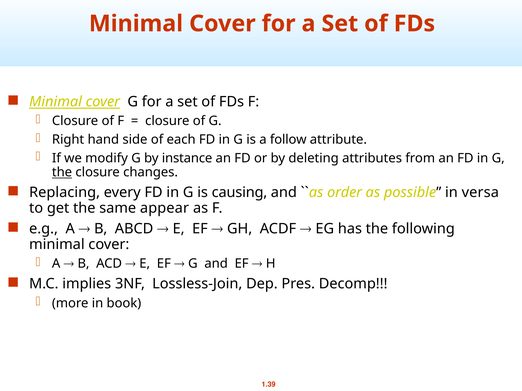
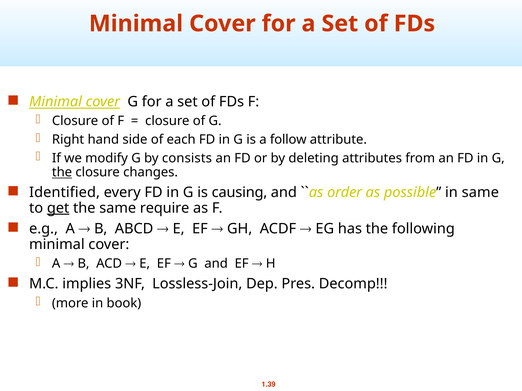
instance: instance -> consists
Replacing: Replacing -> Identified
in versa: versa -> same
get underline: none -> present
appear: appear -> require
